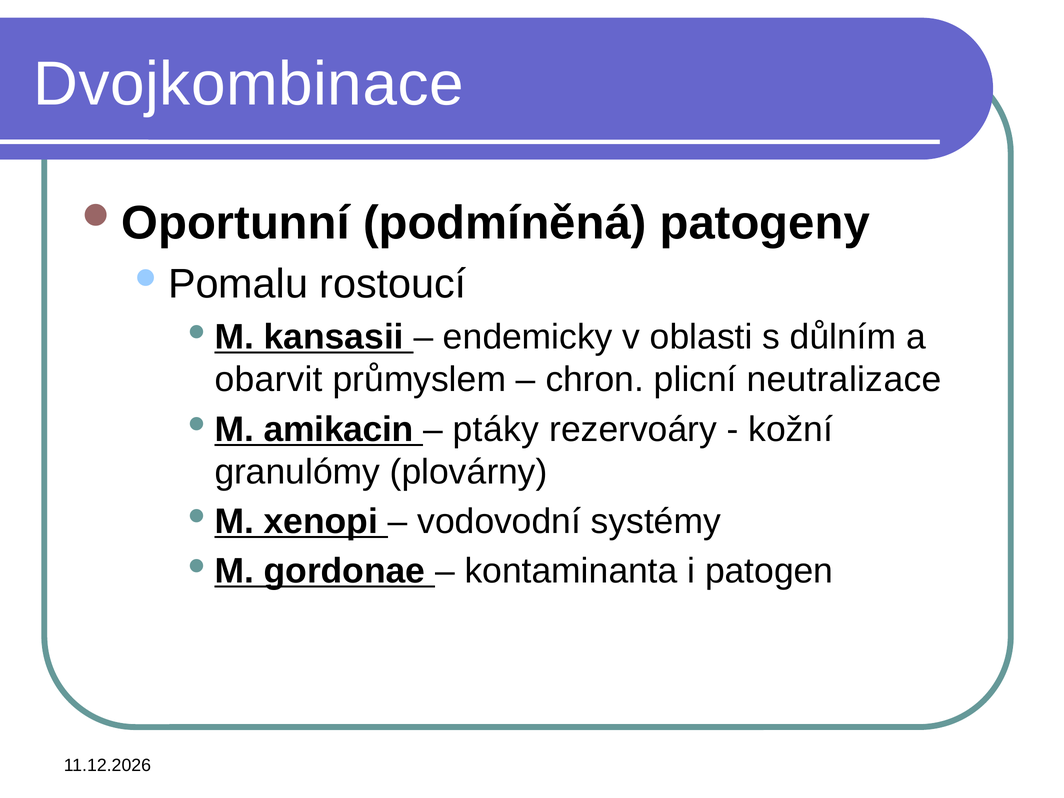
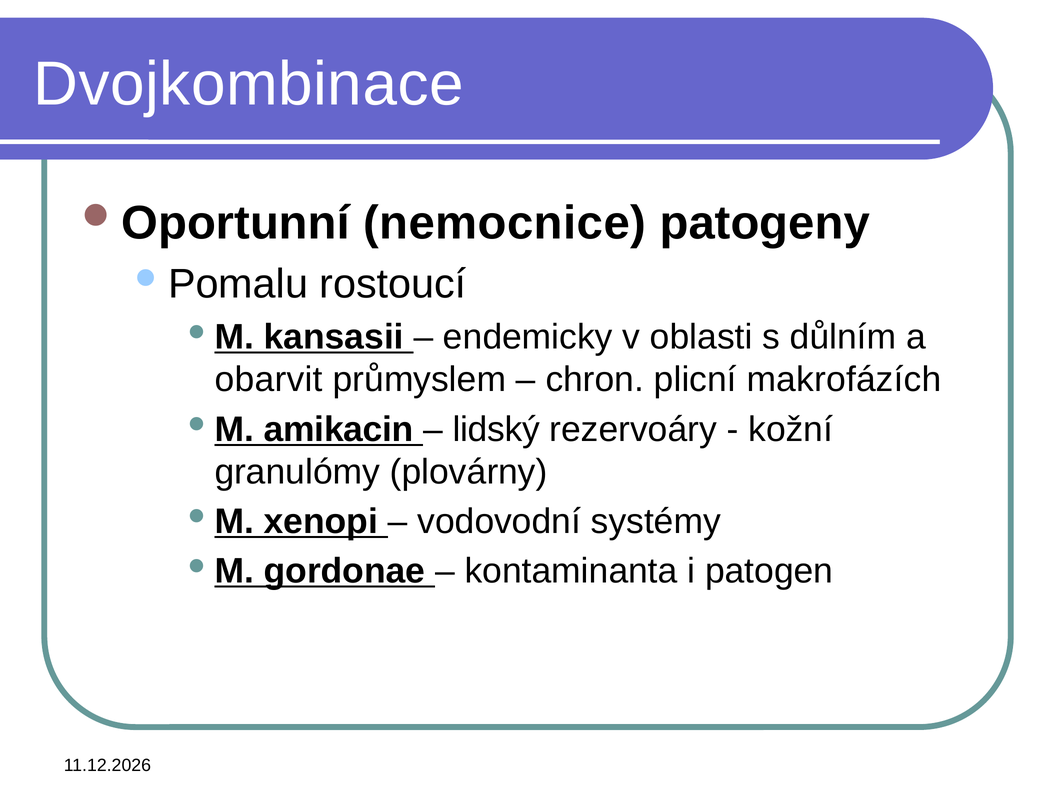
podmíněná: podmíněná -> nemocnice
neutralizace: neutralizace -> makrofázích
ptáky: ptáky -> lidský
